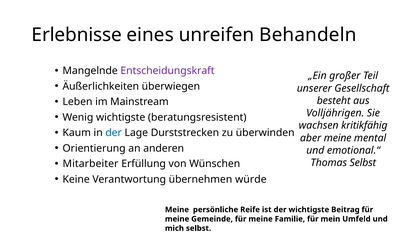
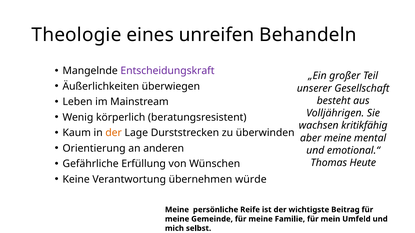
Erlebnisse: Erlebnisse -> Theologie
Wenig wichtigste: wichtigste -> körperlich
der at (114, 133) colour: blue -> orange
Mitarbeiter: Mitarbeiter -> Gefährliche
Thomas Selbst: Selbst -> Heute
